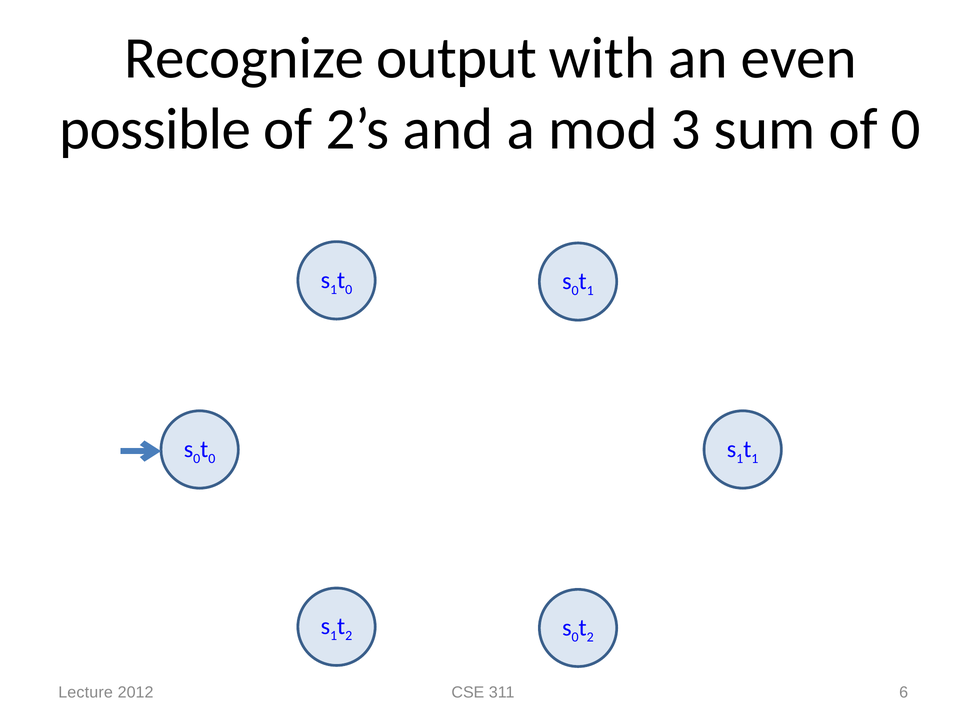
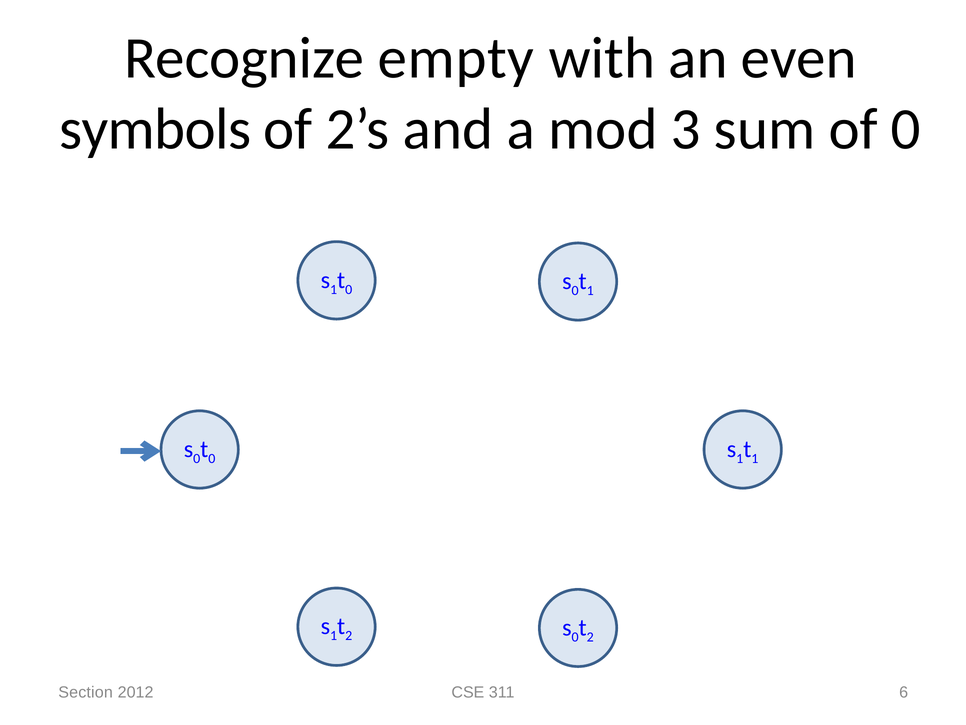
output: output -> empty
possible: possible -> symbols
Lecture: Lecture -> Section
